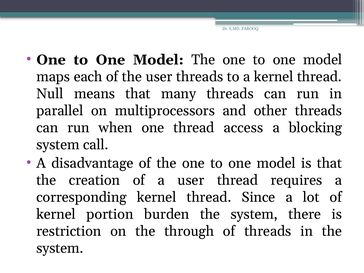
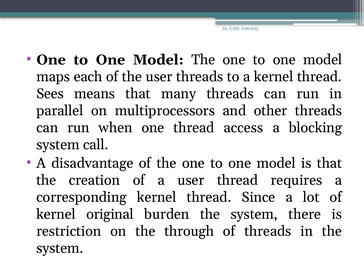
Null: Null -> Sees
portion: portion -> original
